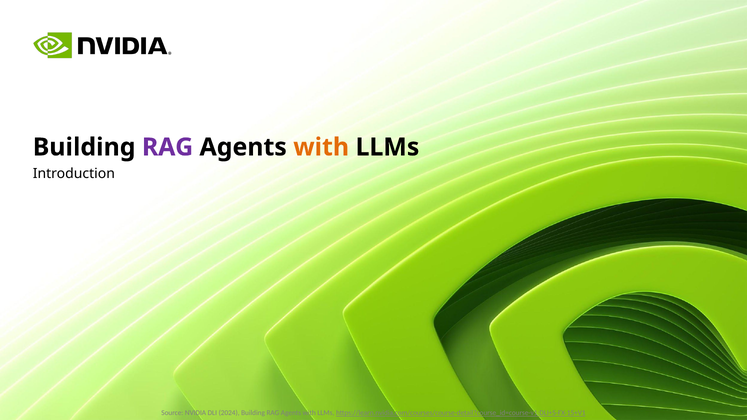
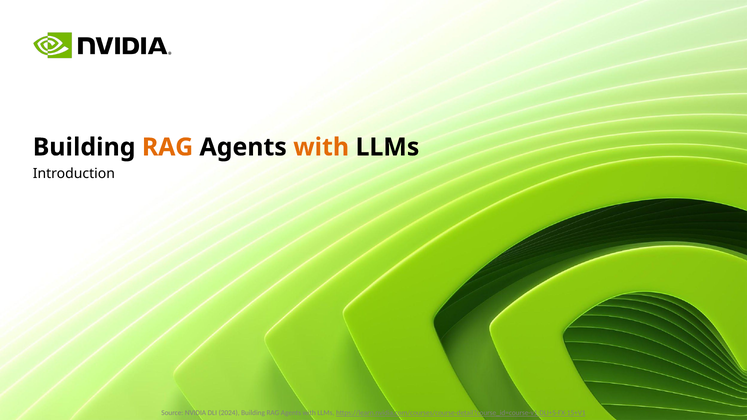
RAG at (168, 147) colour: purple -> orange
